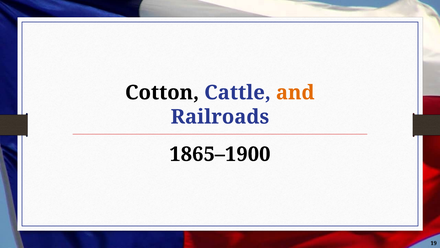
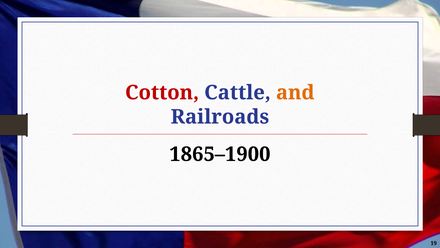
Cotton colour: black -> red
